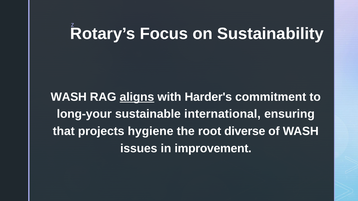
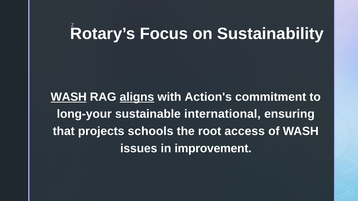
WASH at (69, 97) underline: none -> present
Harder's: Harder's -> Action's
hygiene: hygiene -> schools
diverse: diverse -> access
